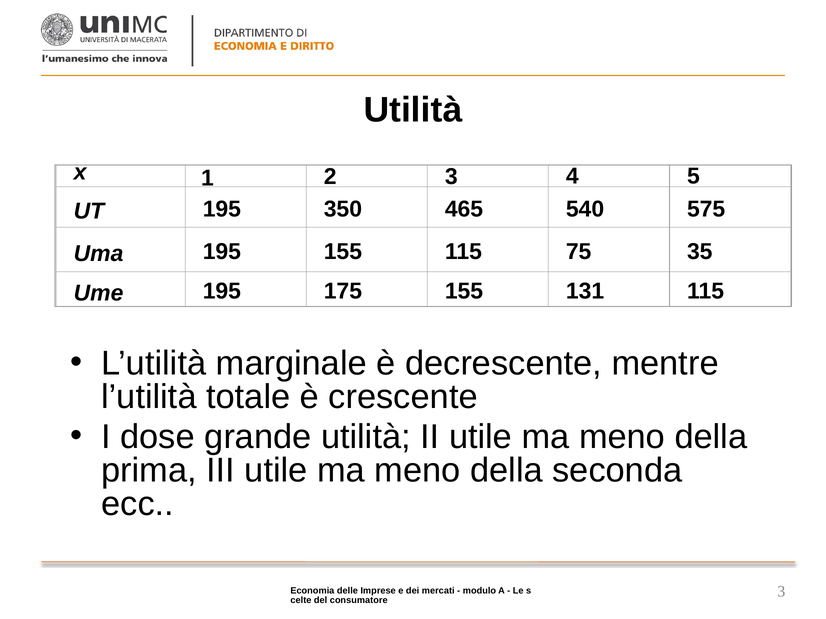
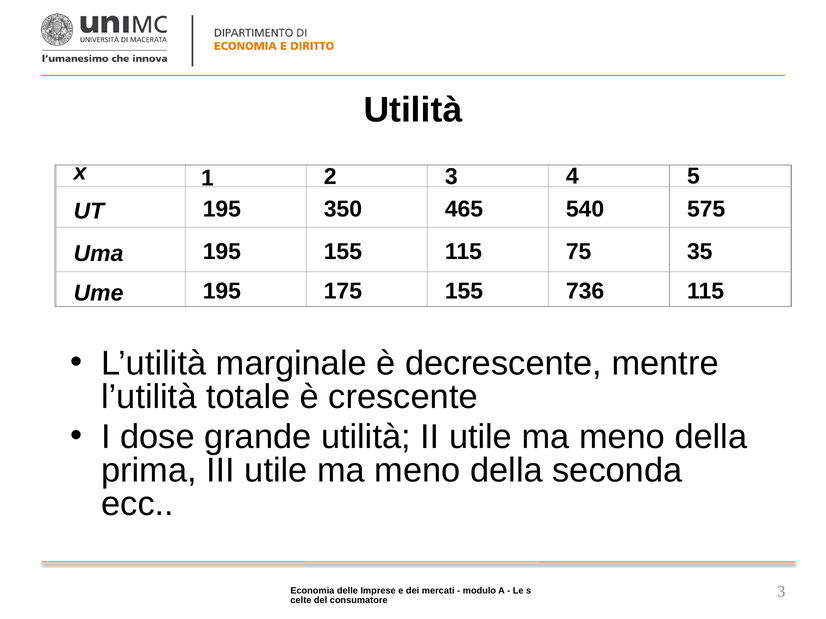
131: 131 -> 736
